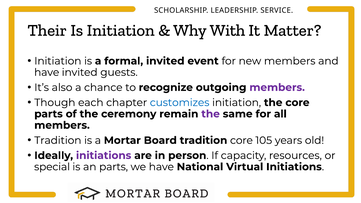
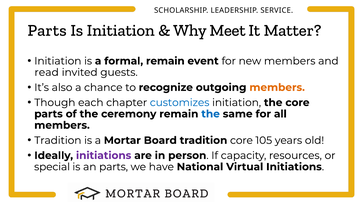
Their at (47, 30): Their -> Parts
With: With -> Meet
formal invited: invited -> remain
have at (47, 72): have -> read
members at (277, 87) colour: purple -> orange
the at (211, 114) colour: purple -> blue
